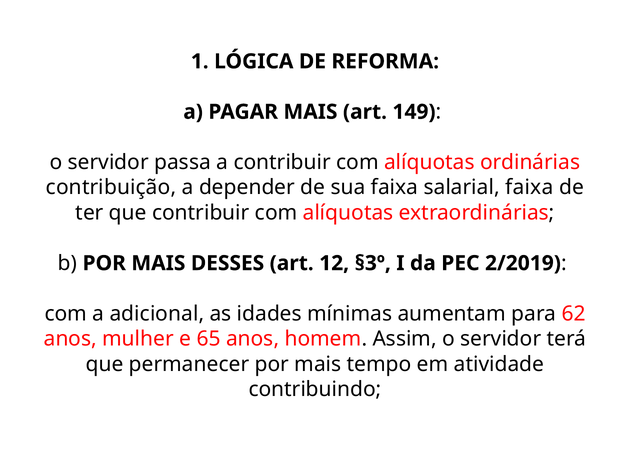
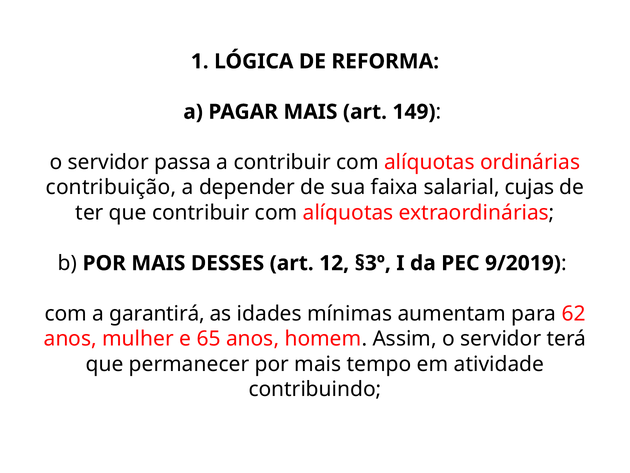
salarial faixa: faixa -> cujas
2/2019: 2/2019 -> 9/2019
adicional: adicional -> garantirá
